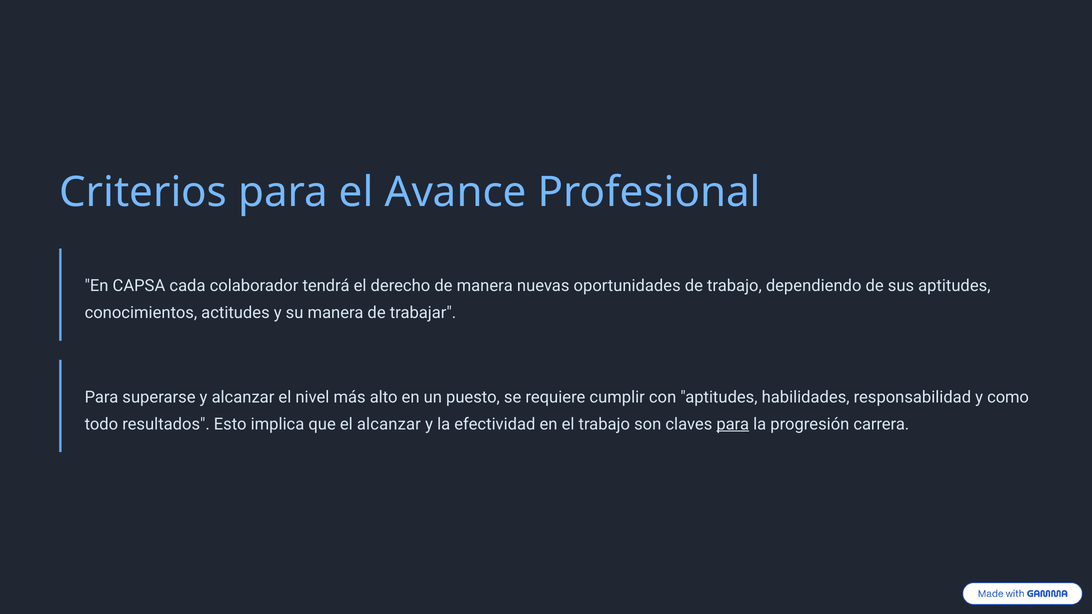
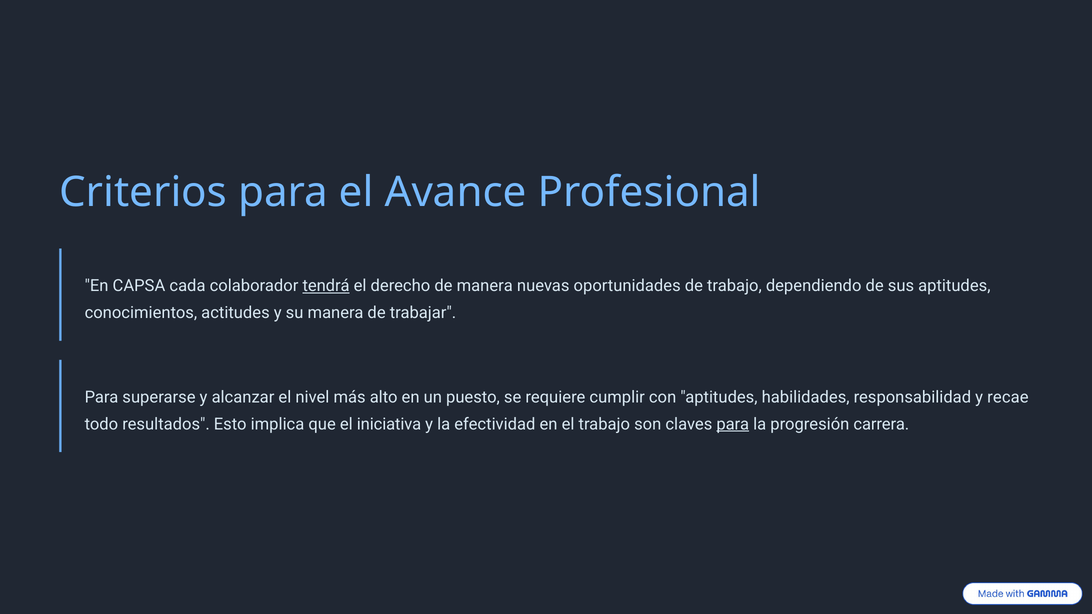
tendrá underline: none -> present
como: como -> recae
el alcanzar: alcanzar -> iniciativa
